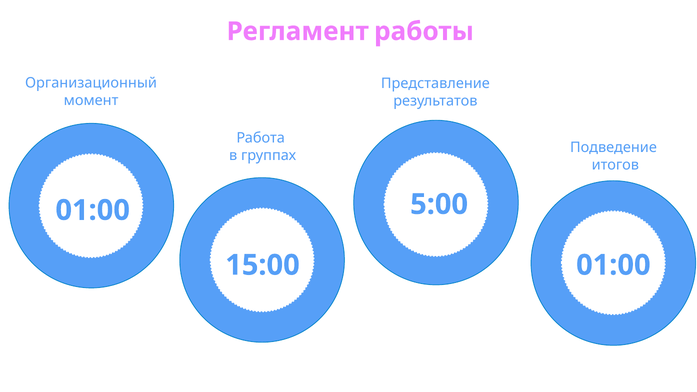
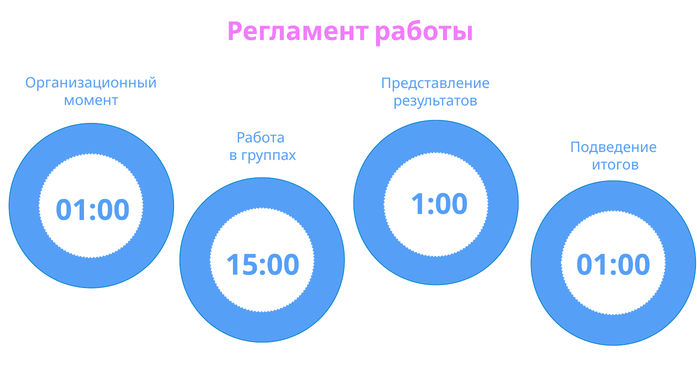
5:00: 5:00 -> 1:00
